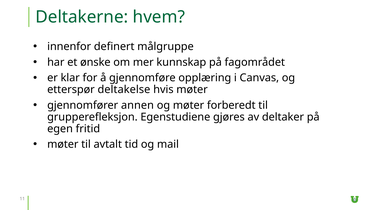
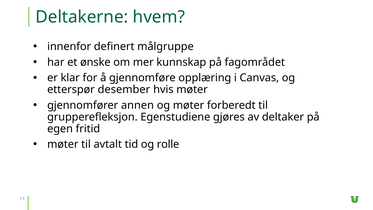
deltakelse: deltakelse -> desember
mail: mail -> rolle
